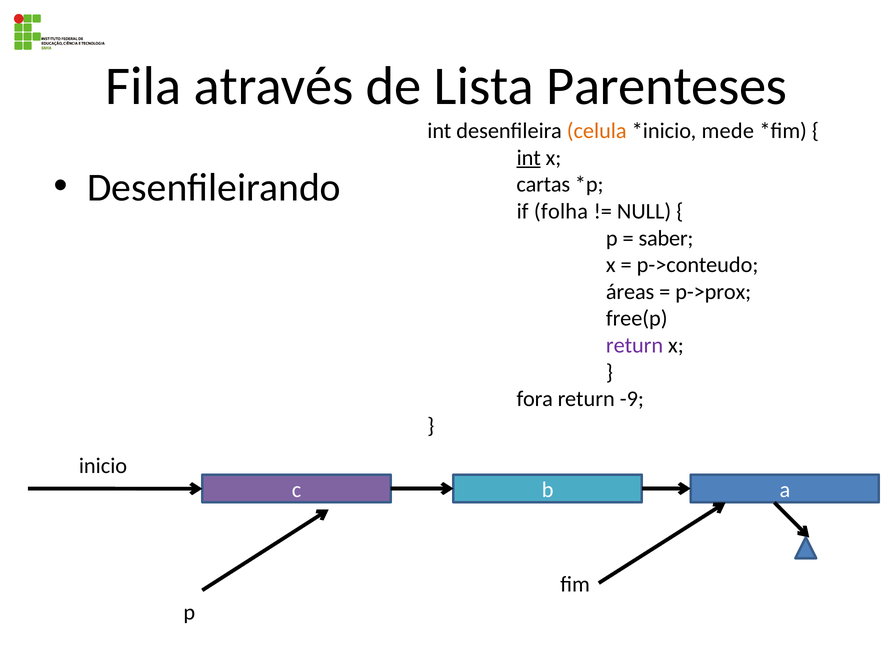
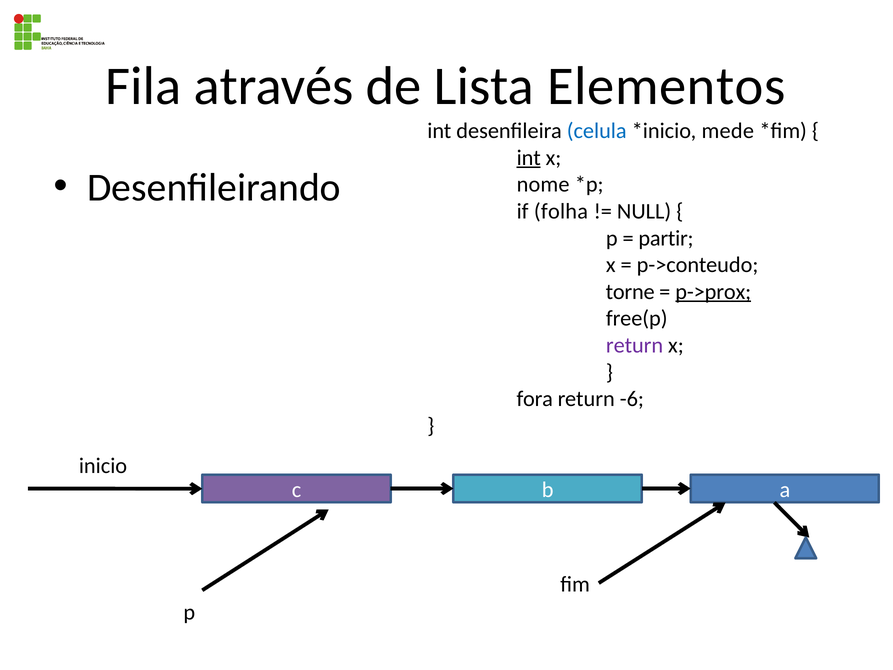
Parenteses: Parenteses -> Elementos
celula colour: orange -> blue
cartas: cartas -> nome
saber: saber -> partir
áreas: áreas -> torne
p->prox underline: none -> present
-9: -9 -> -6
